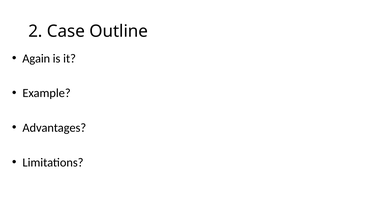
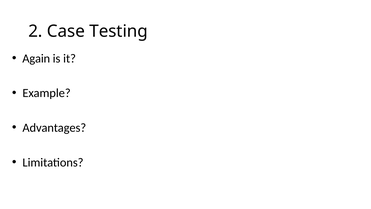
Outline: Outline -> Testing
